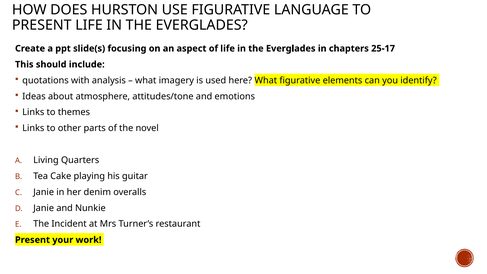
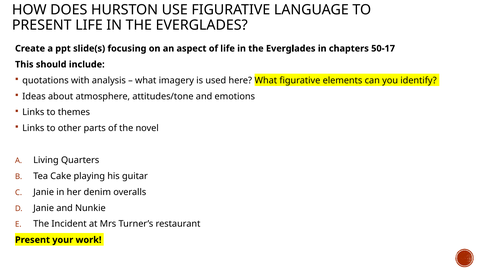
25-17: 25-17 -> 50-17
